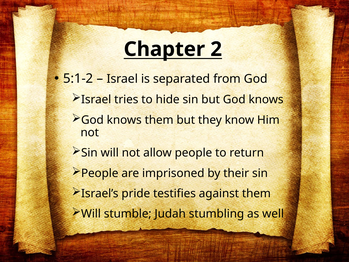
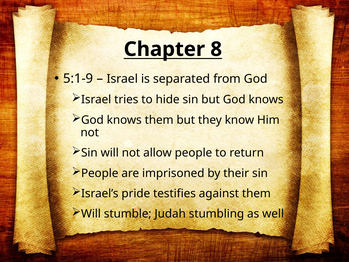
2: 2 -> 8
5:1-2: 5:1-2 -> 5:1-9
